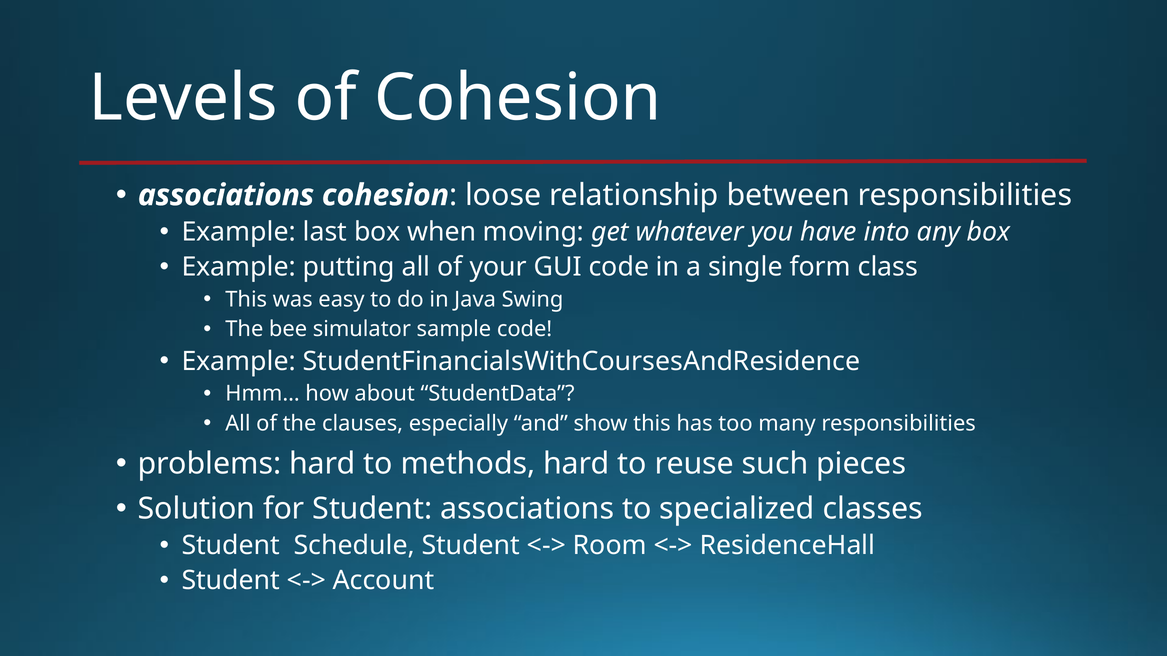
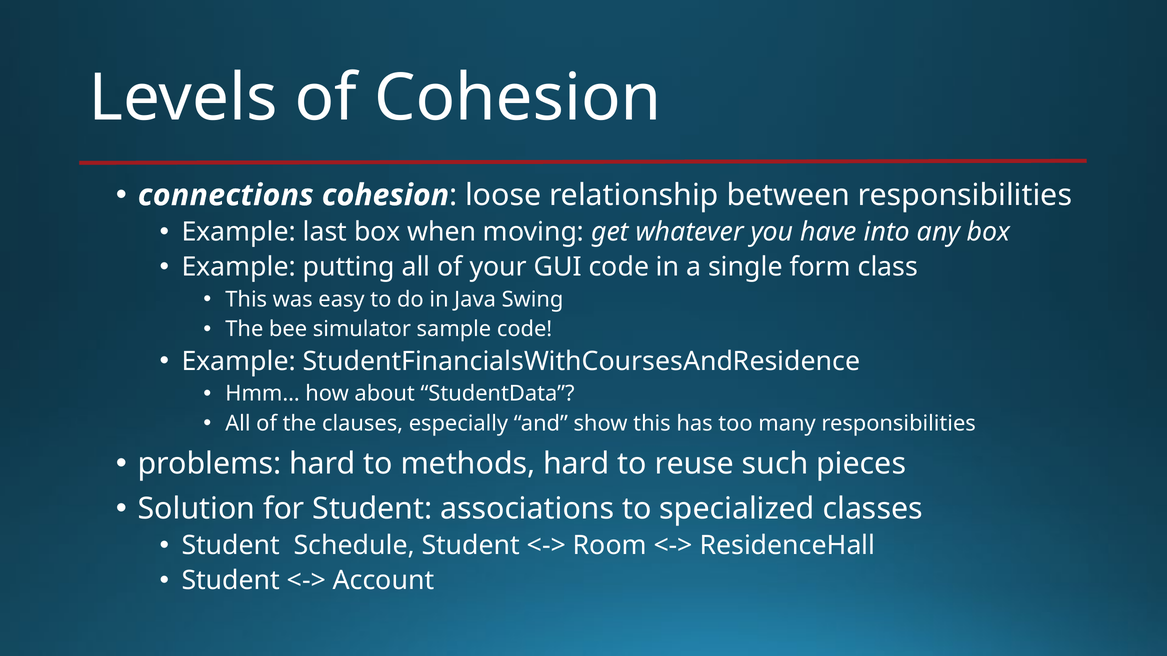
associations at (226, 195): associations -> connections
